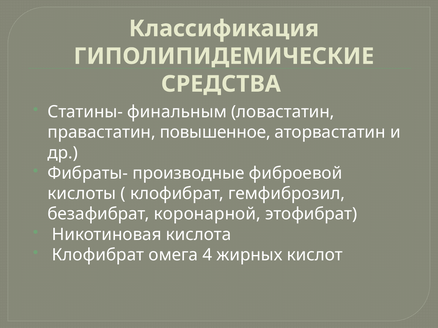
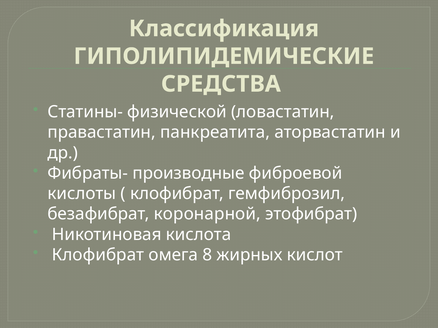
финальным: финальным -> физической
повышенное: повышенное -> панкреатита
4: 4 -> 8
